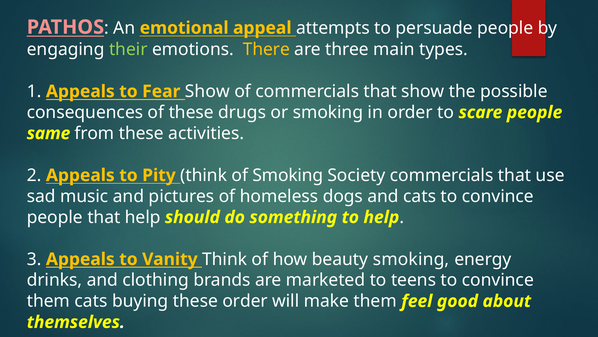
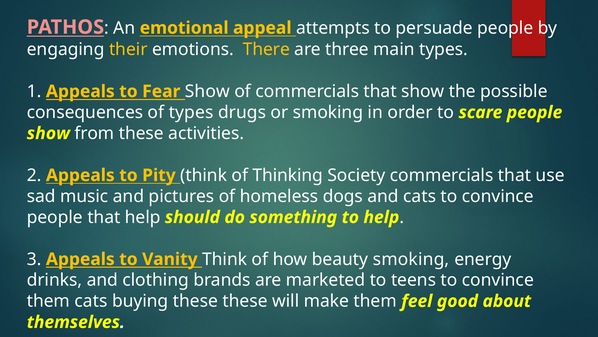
their colour: light green -> yellow
of these: these -> types
same at (49, 133): same -> show
of Smoking: Smoking -> Thinking
these order: order -> these
